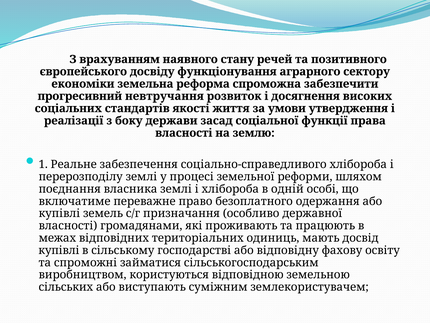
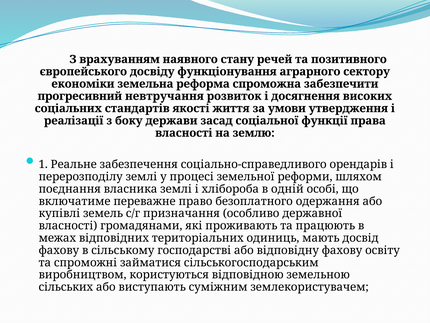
соціально-справедливого хлібороба: хлібороба -> орендарів
купівлі at (59, 250): купівлі -> фахову
